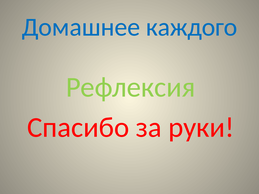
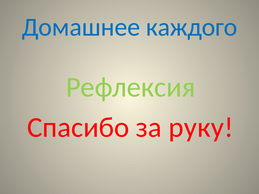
руки: руки -> руку
